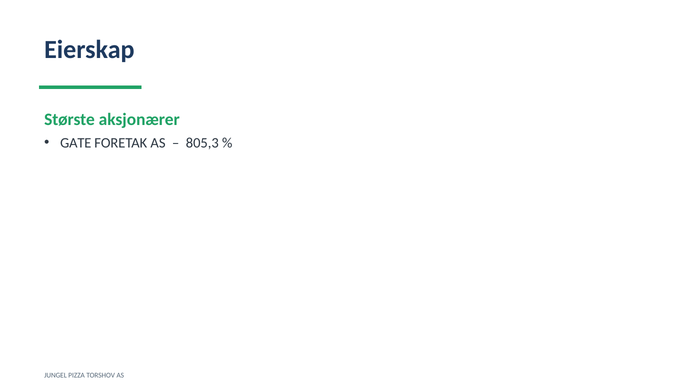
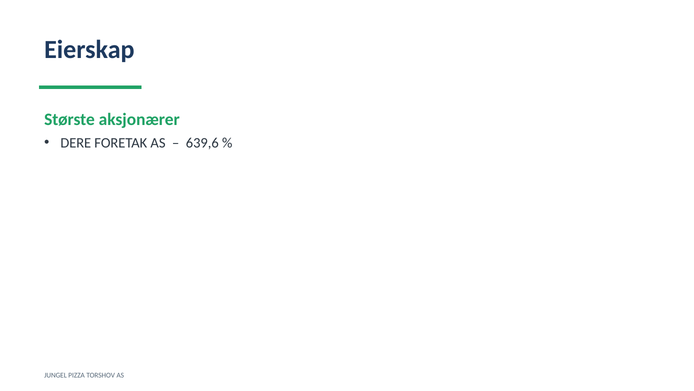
GATE: GATE -> DERE
805,3: 805,3 -> 639,6
